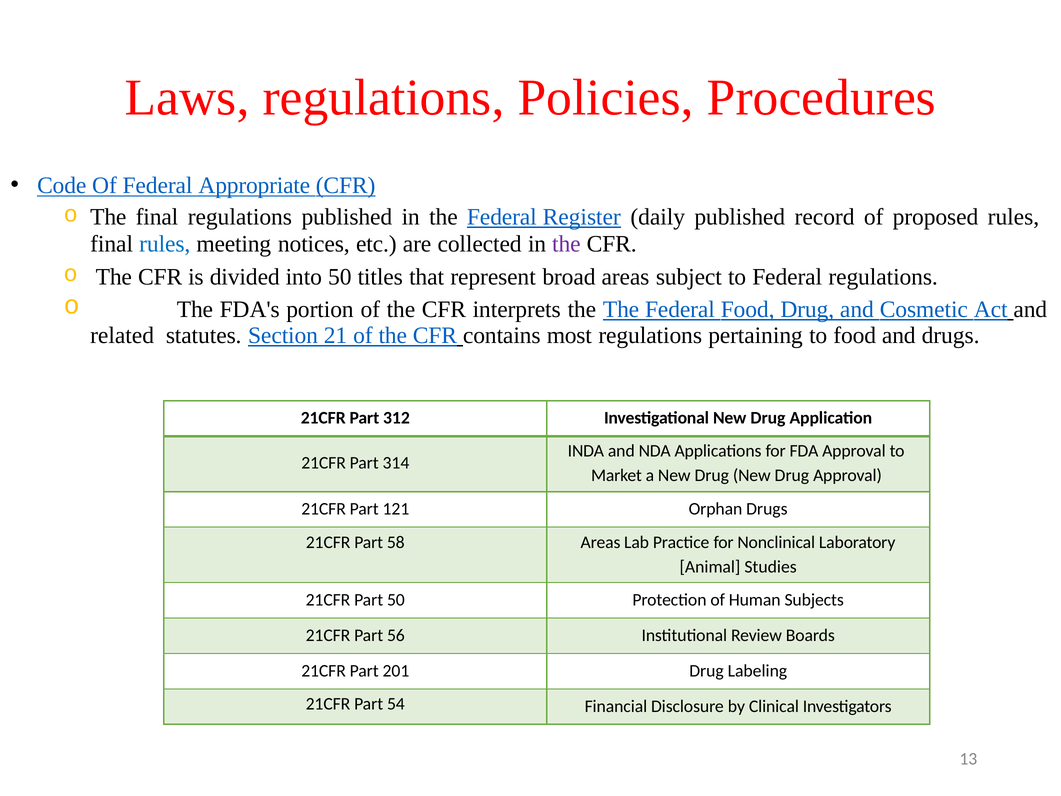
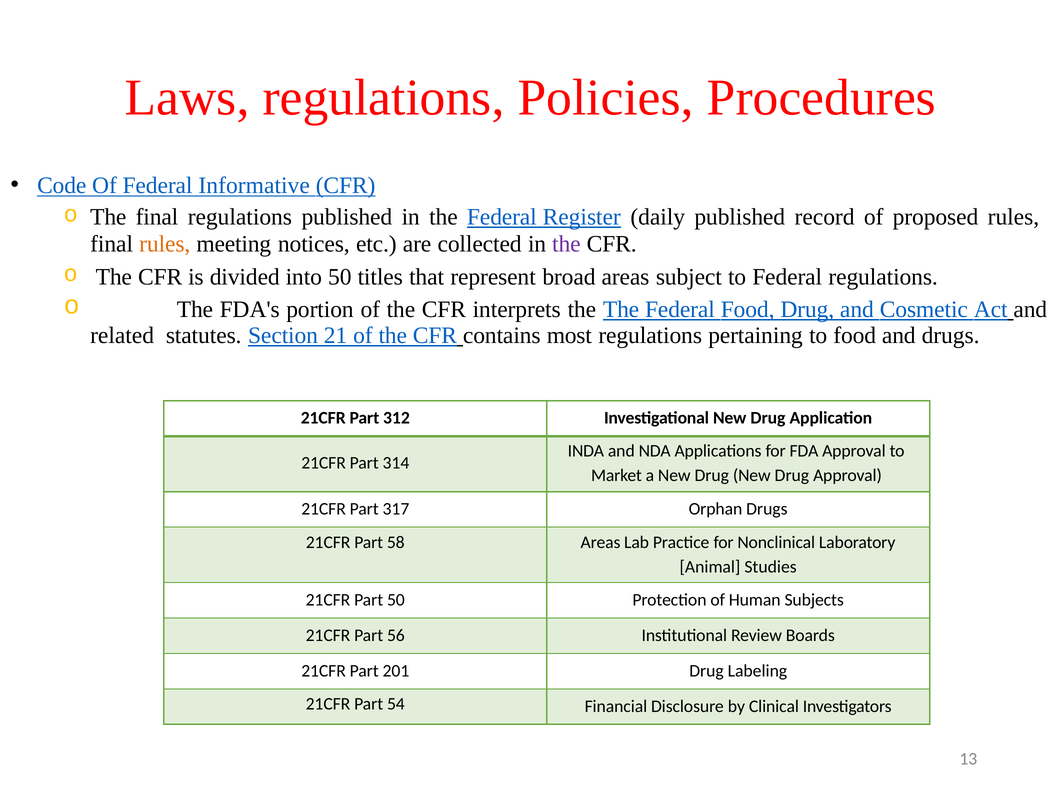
Appropriate: Appropriate -> Informative
rules at (165, 244) colour: blue -> orange
121: 121 -> 317
